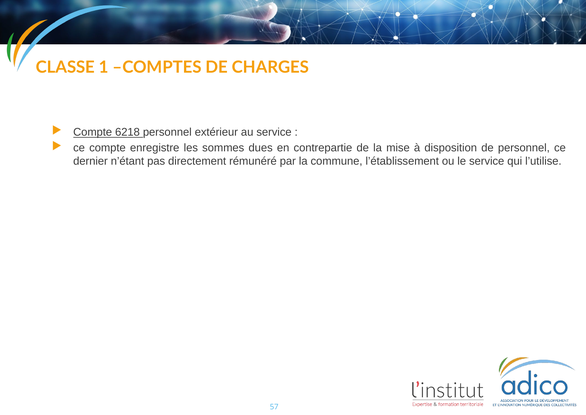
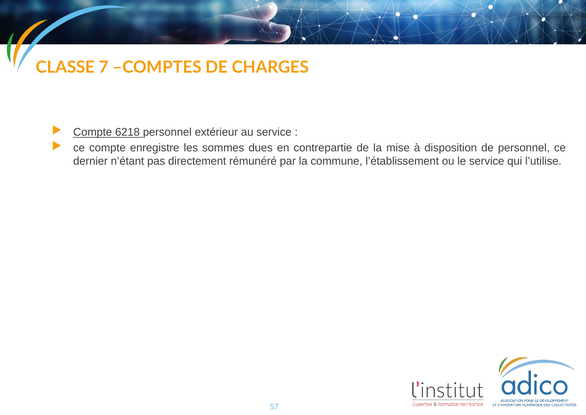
1: 1 -> 7
